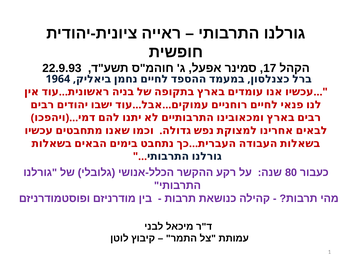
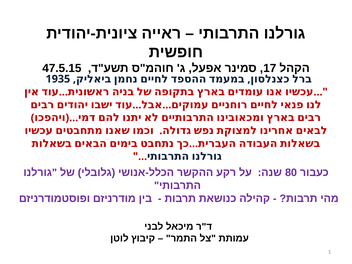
22.9.93: 22.9.93 -> 47.5.15
1964: 1964 -> 1935
